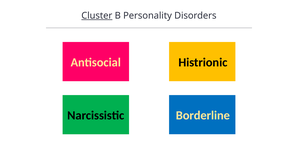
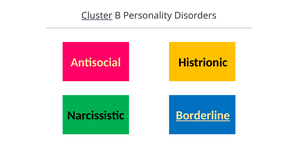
Borderline underline: none -> present
